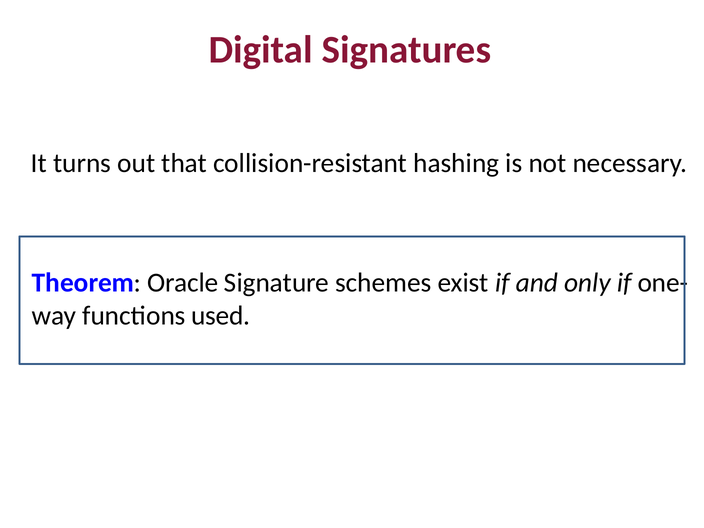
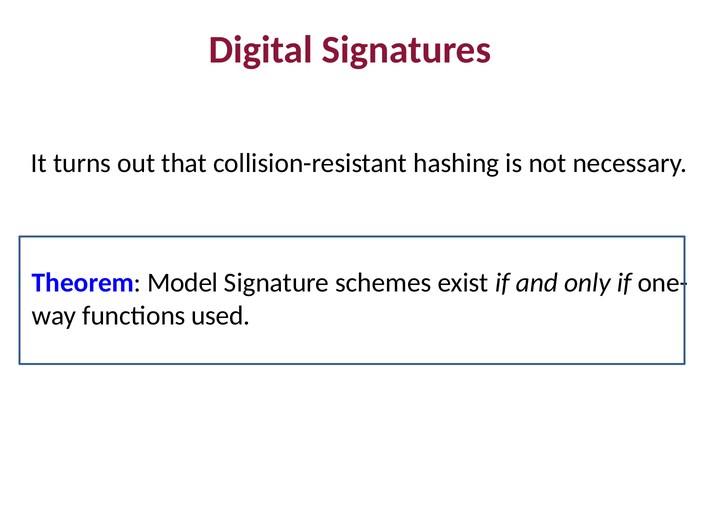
Oracle: Oracle -> Model
